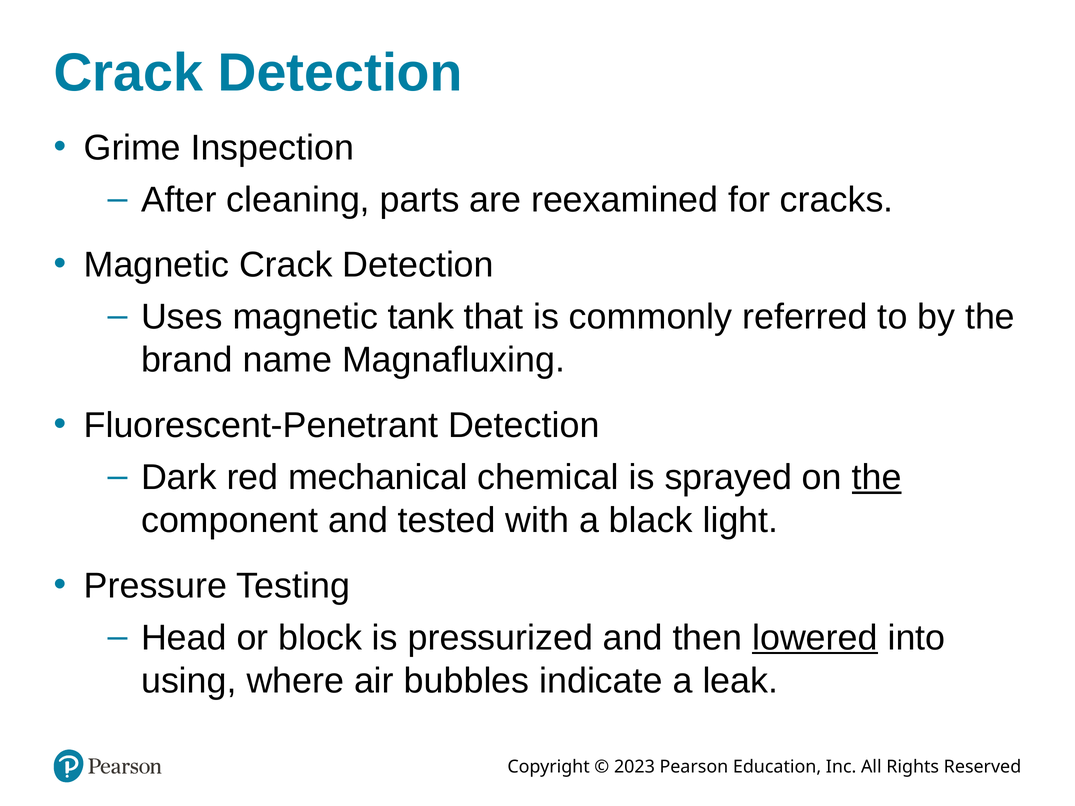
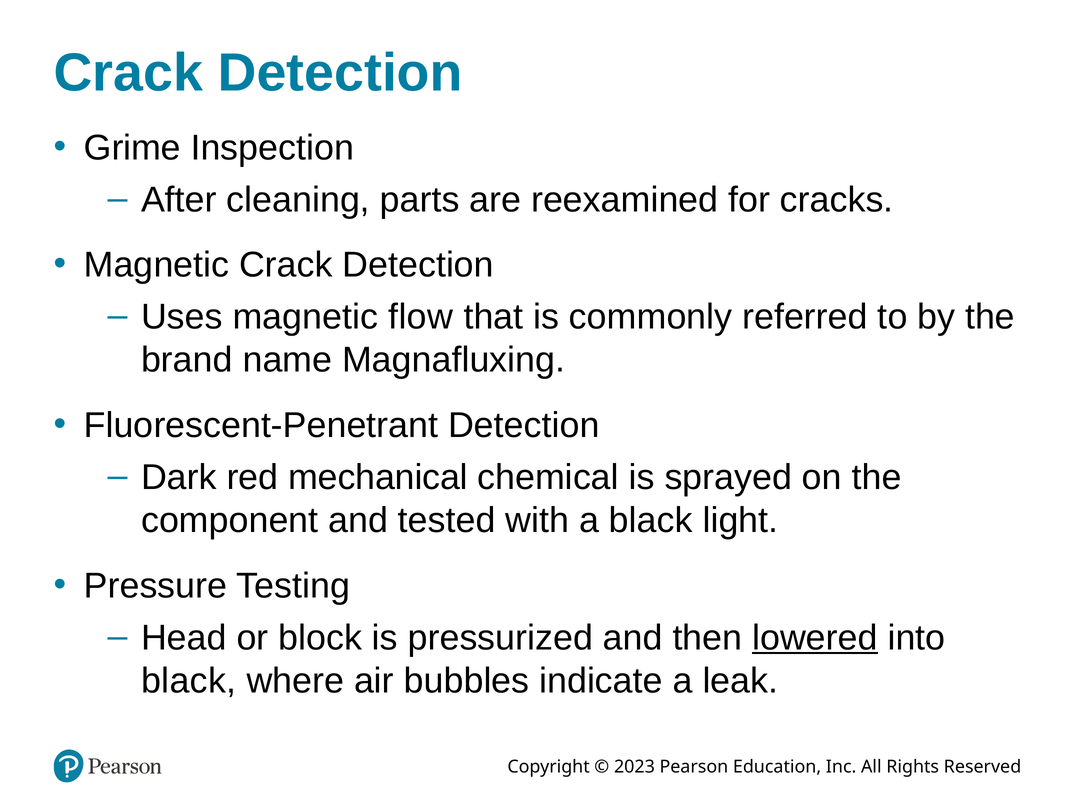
tank: tank -> flow
the at (877, 478) underline: present -> none
using at (189, 681): using -> black
